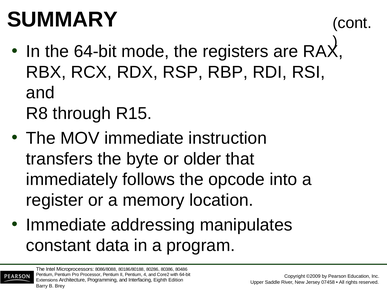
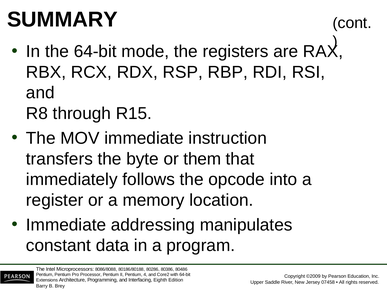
older: older -> them
